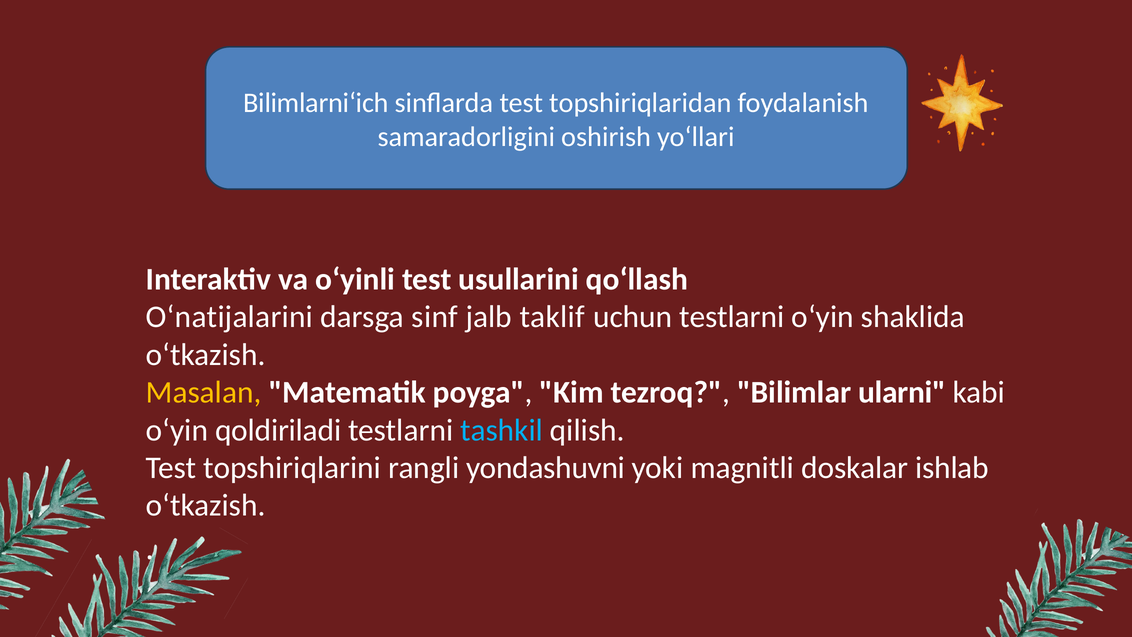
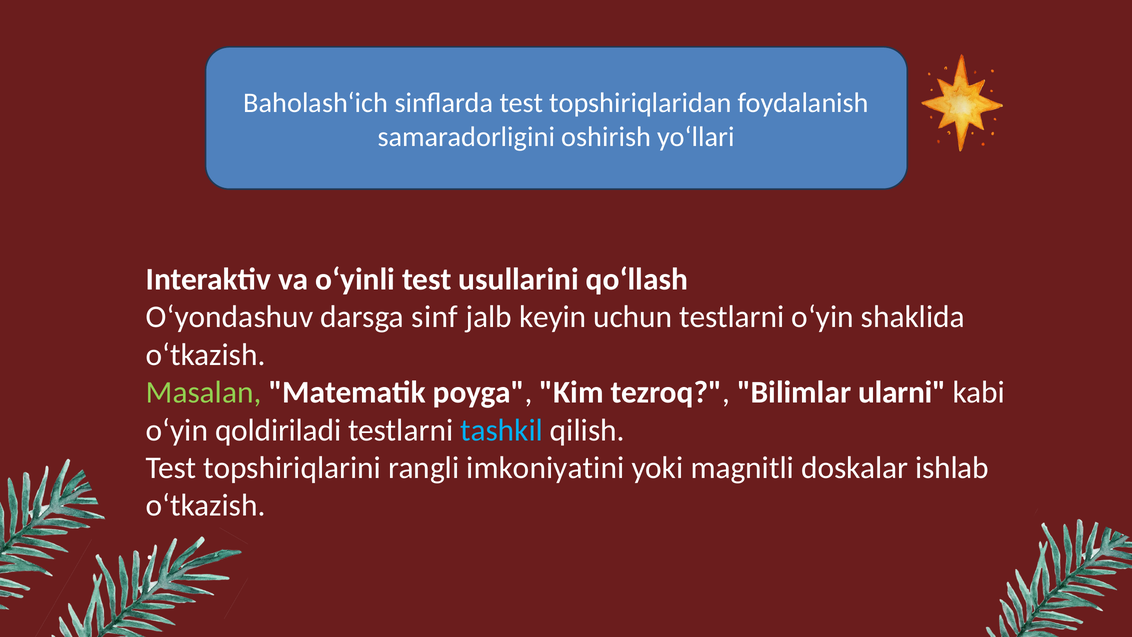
Bilimlarni‘ich: Bilimlarni‘ich -> Baholash‘ich
O‘natijalarini: O‘natijalarini -> O‘yondashuv
taklif: taklif -> keyin
Masalan colour: yellow -> light green
yondashuvni: yondashuvni -> imkoniyatini
